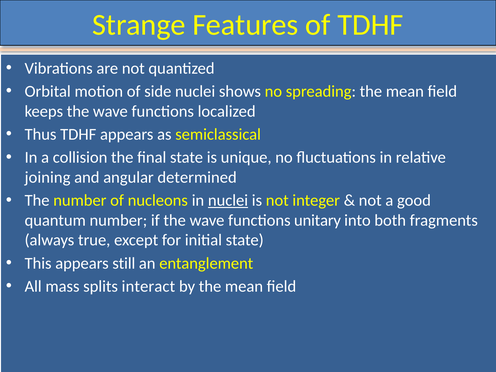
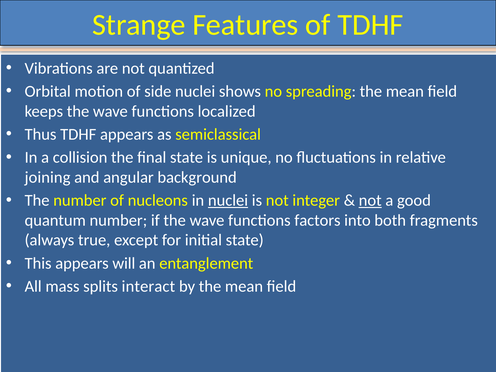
determined: determined -> background
not at (370, 200) underline: none -> present
unitary: unitary -> factors
still: still -> will
